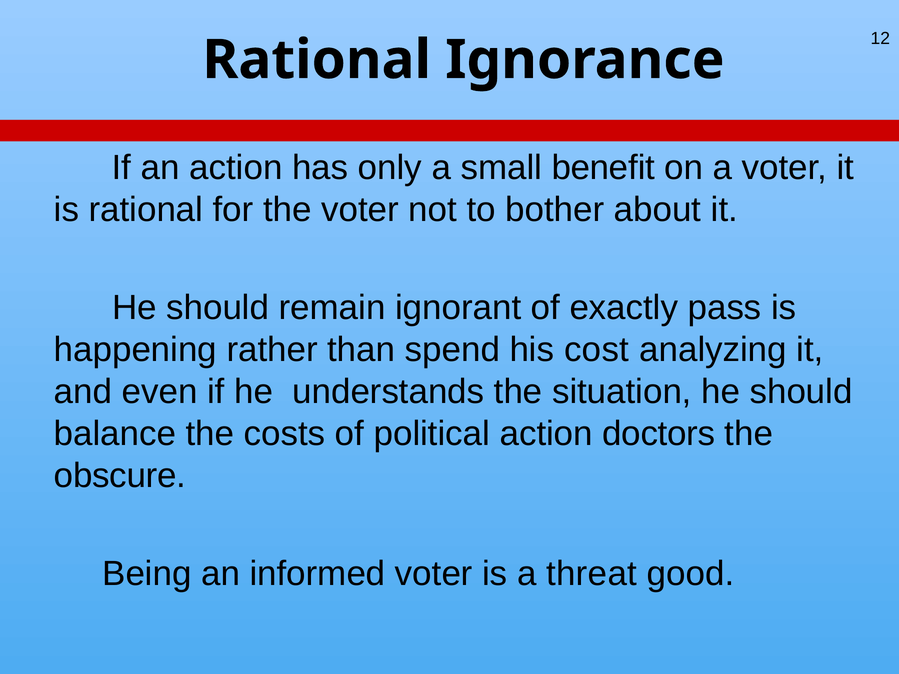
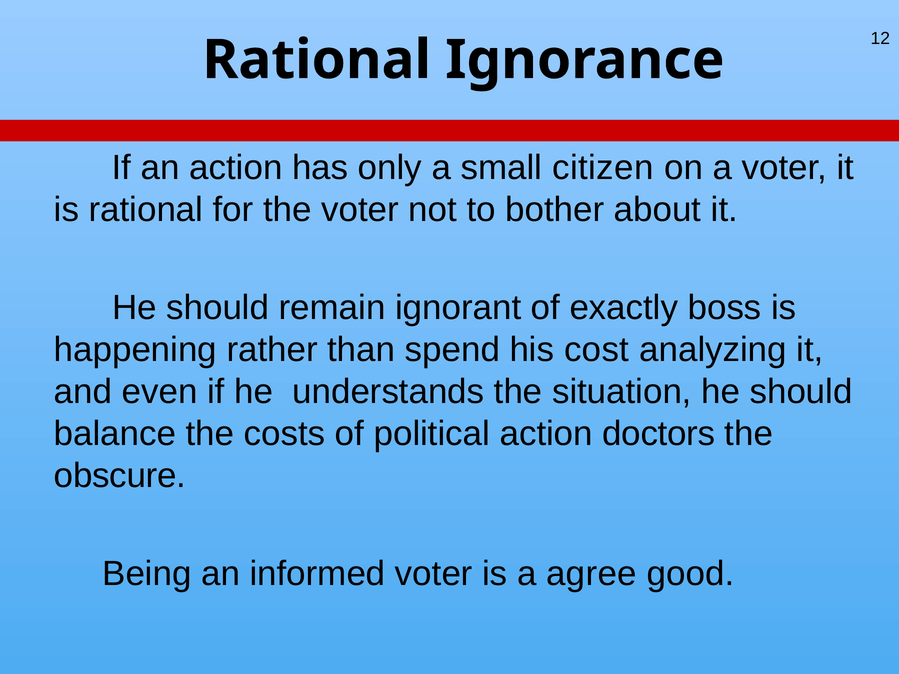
beneﬁt: beneﬁt -> citizen
pass: pass -> boss
threat: threat -> agree
